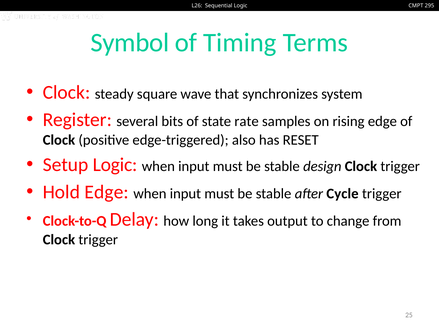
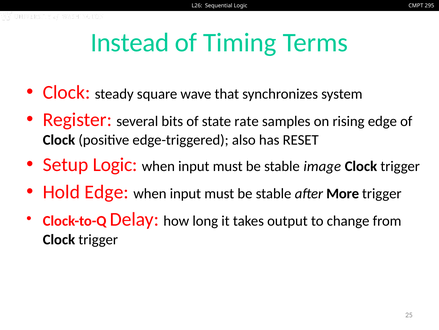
Symbol: Symbol -> Instead
design: design -> image
Cycle: Cycle -> More
